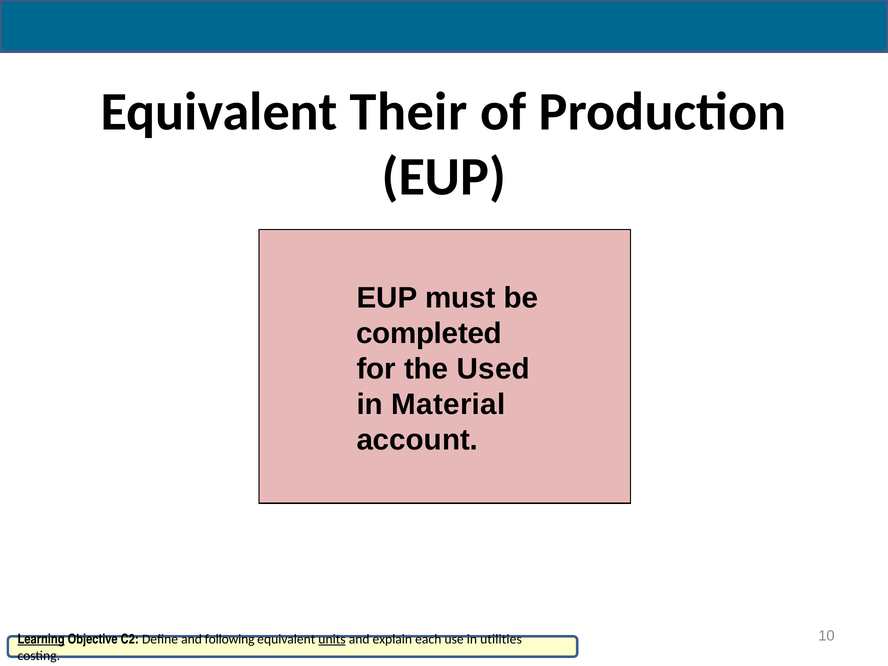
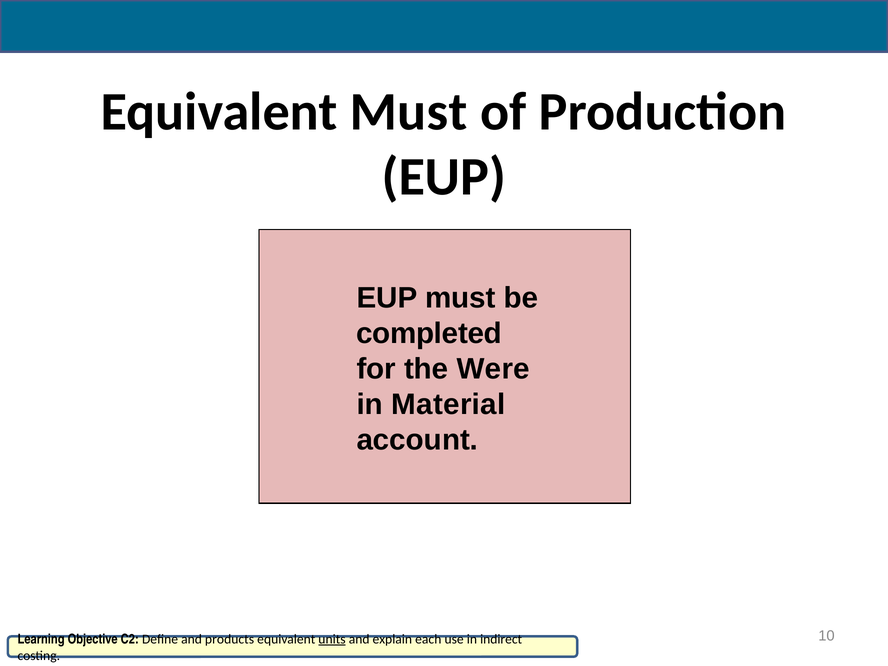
Equivalent Their: Their -> Must
Used: Used -> Were
Learning underline: present -> none
following: following -> products
utilities: utilities -> indirect
